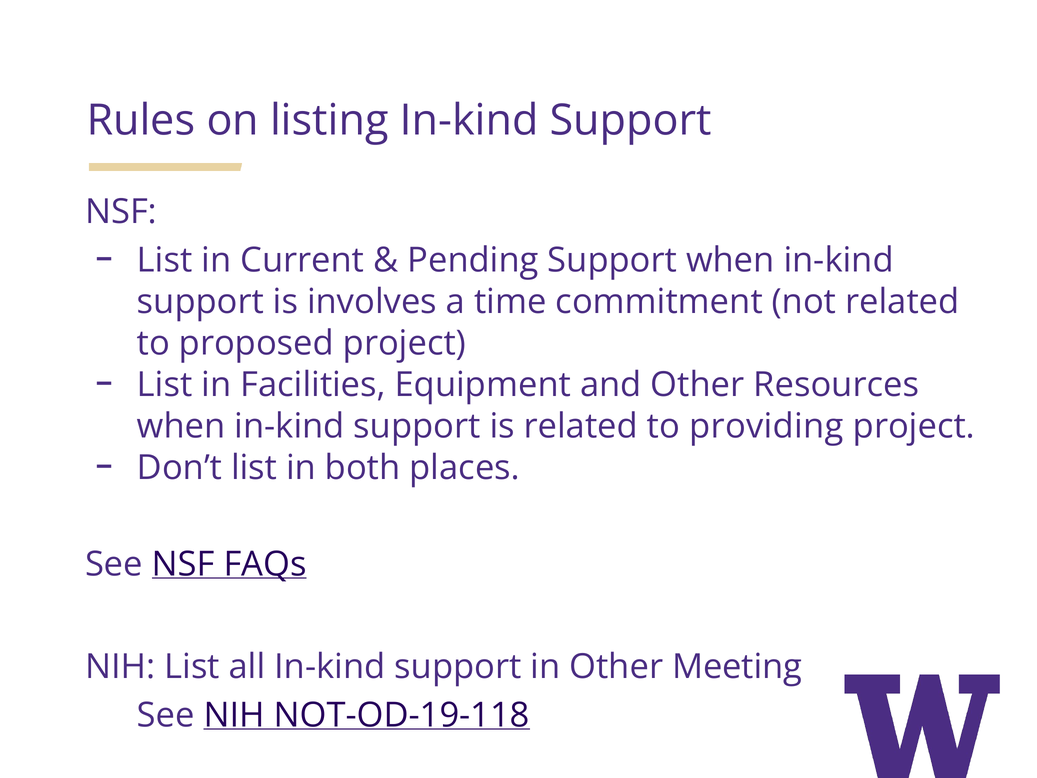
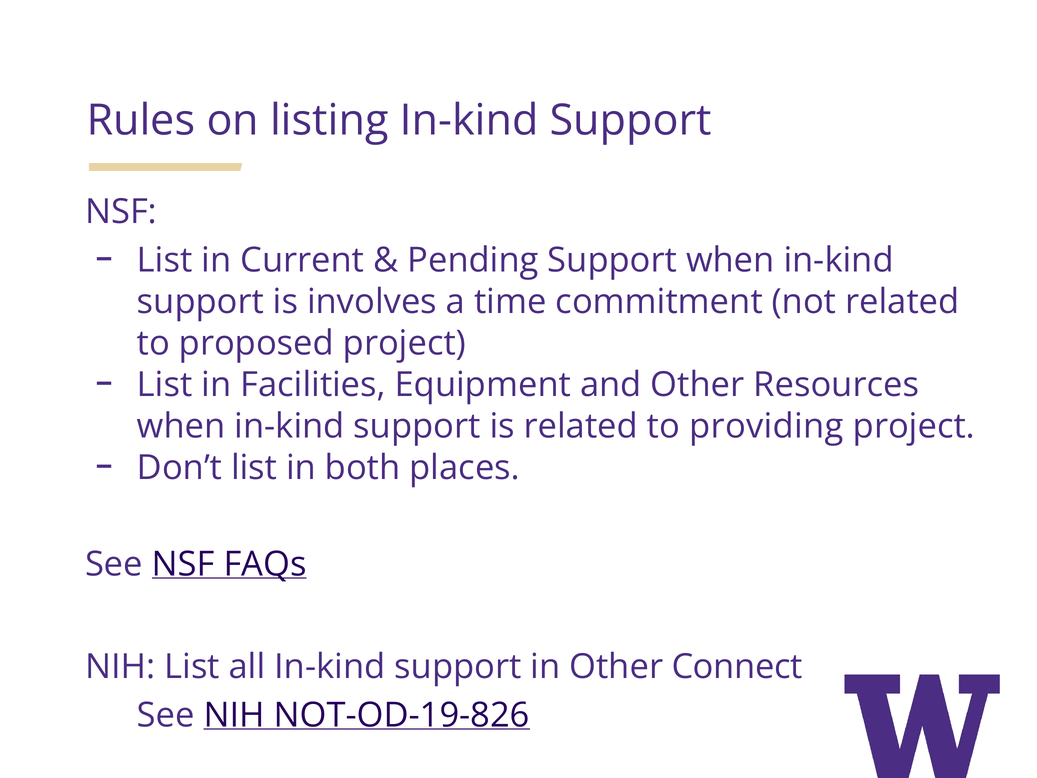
Meeting: Meeting -> Connect
NOT-OD-19-118: NOT-OD-19-118 -> NOT-OD-19-826
